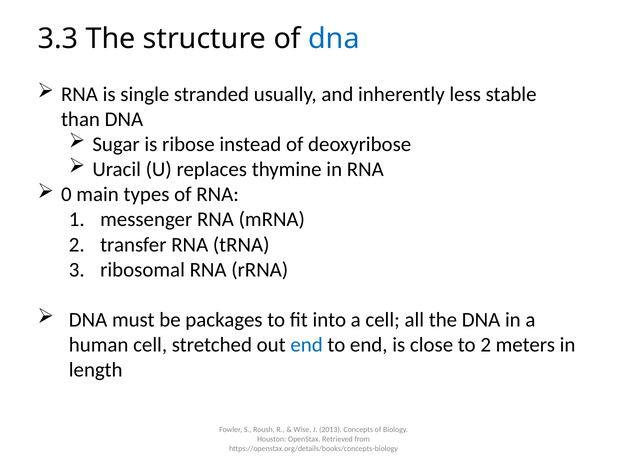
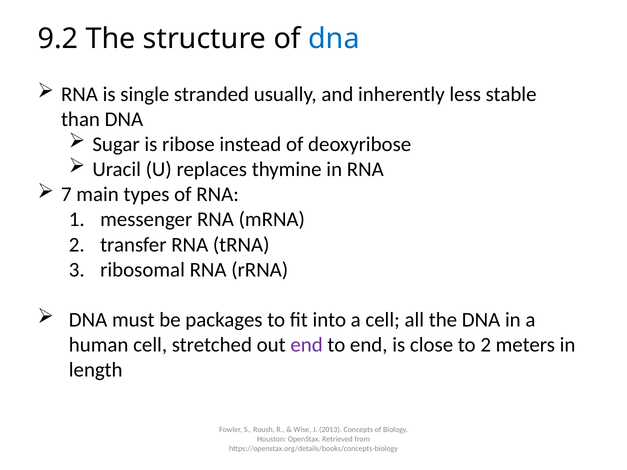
3.3: 3.3 -> 9.2
0: 0 -> 7
end at (307, 345) colour: blue -> purple
